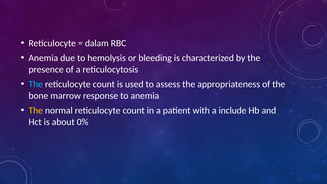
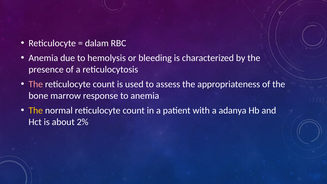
The at (36, 84) colour: light blue -> pink
include: include -> adanya
0%: 0% -> 2%
